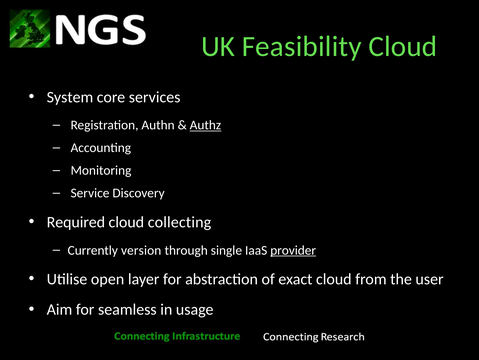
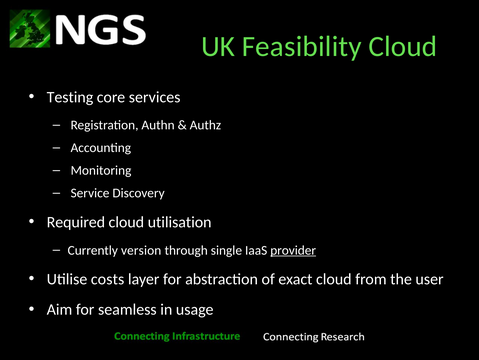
System: System -> Testing
Authz underline: present -> none
collecting: collecting -> utilisation
open: open -> costs
